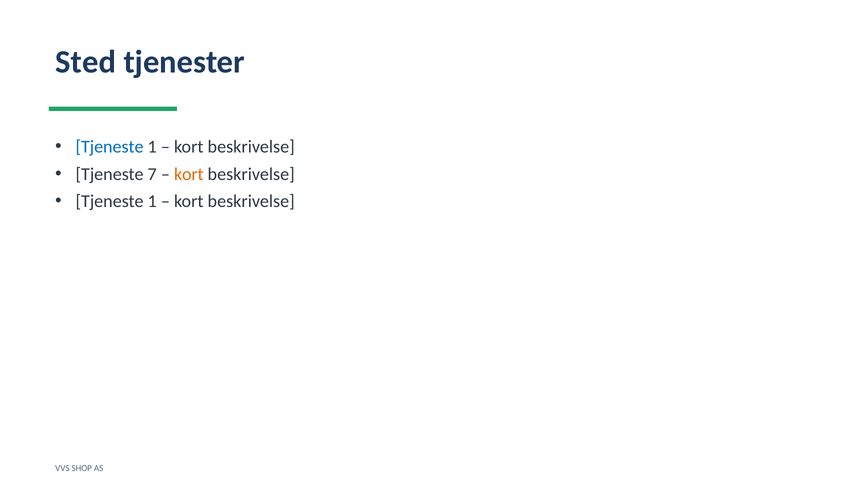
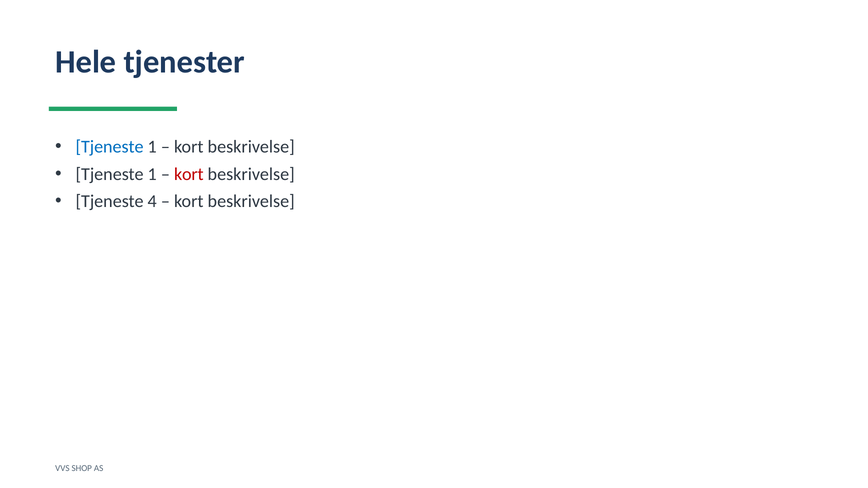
Sted: Sted -> Hele
7 at (152, 174): 7 -> 1
kort at (189, 174) colour: orange -> red
1 at (152, 201): 1 -> 4
